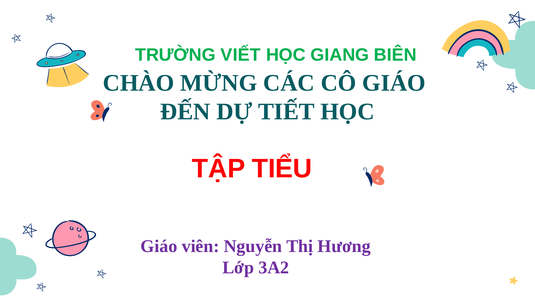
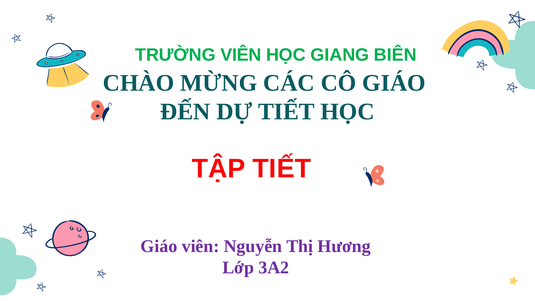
TRƯỜNG VIẾT: VIẾT -> VIÊN
TẬP TIỂU: TIỂU -> TIẾT
